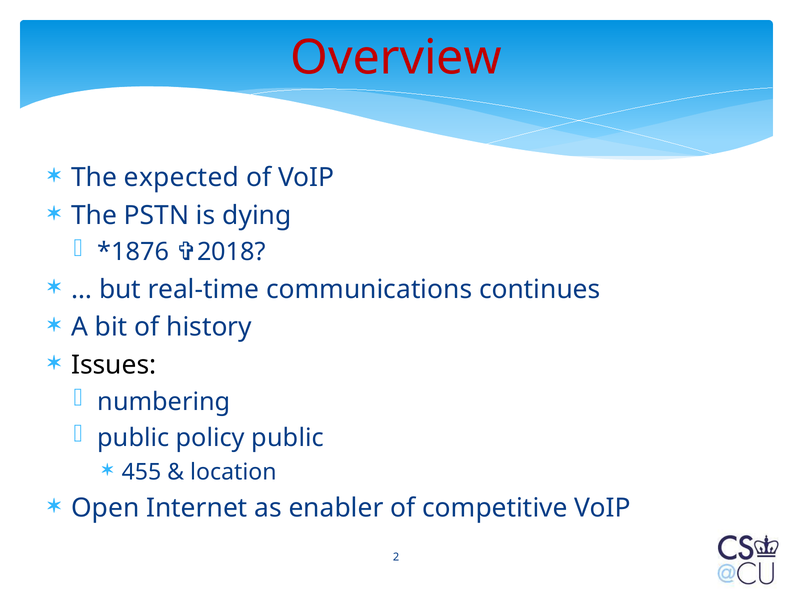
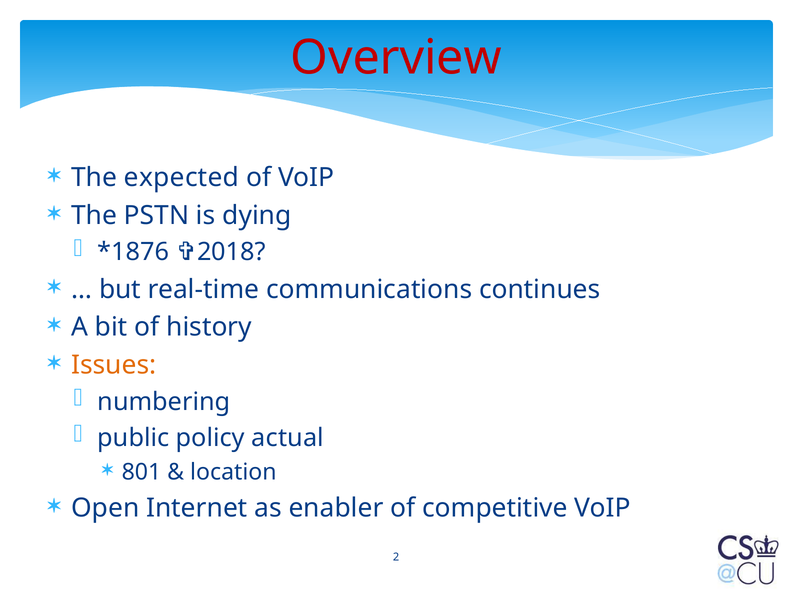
Issues colour: black -> orange
policy public: public -> actual
455: 455 -> 801
